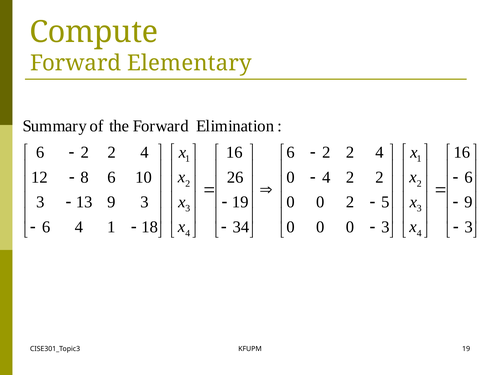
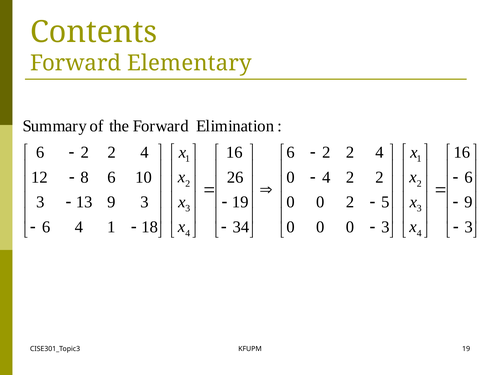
Compute: Compute -> Contents
